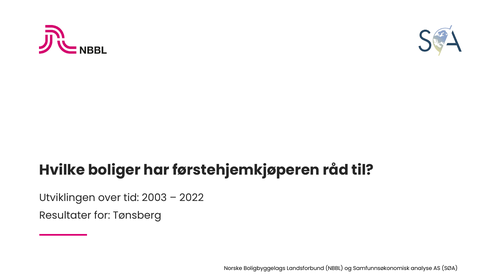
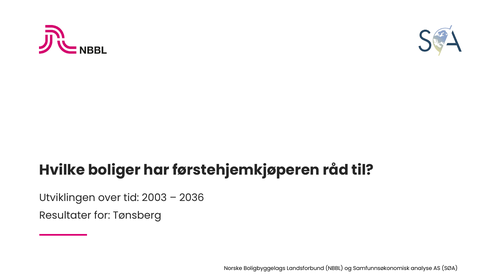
2022: 2022 -> 2036
